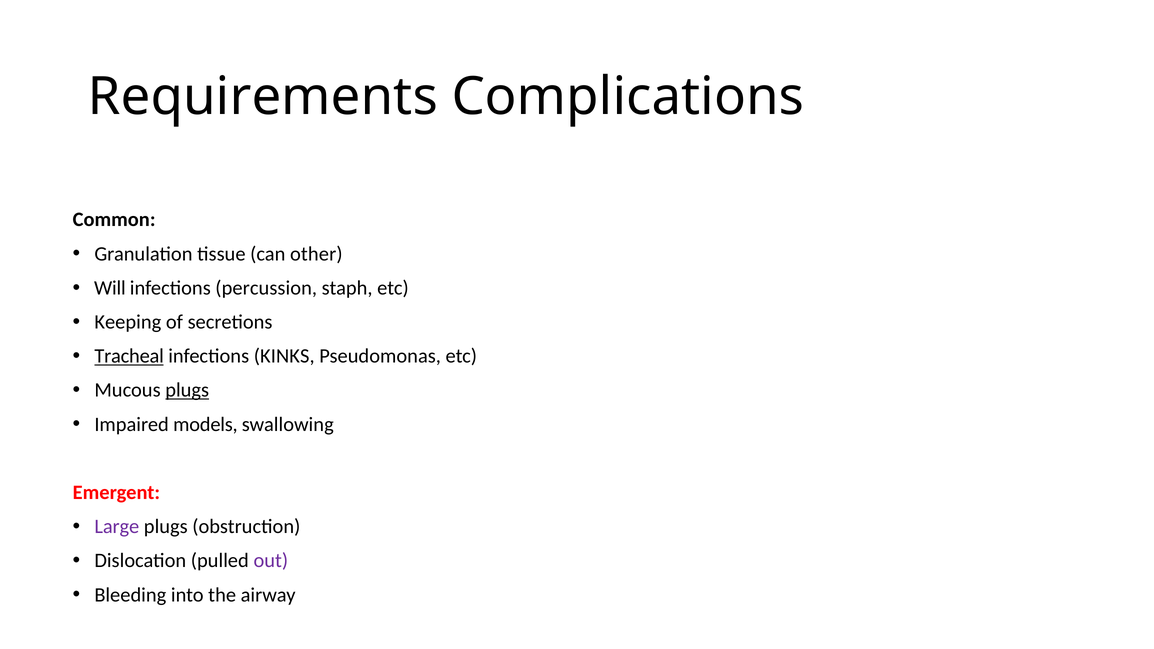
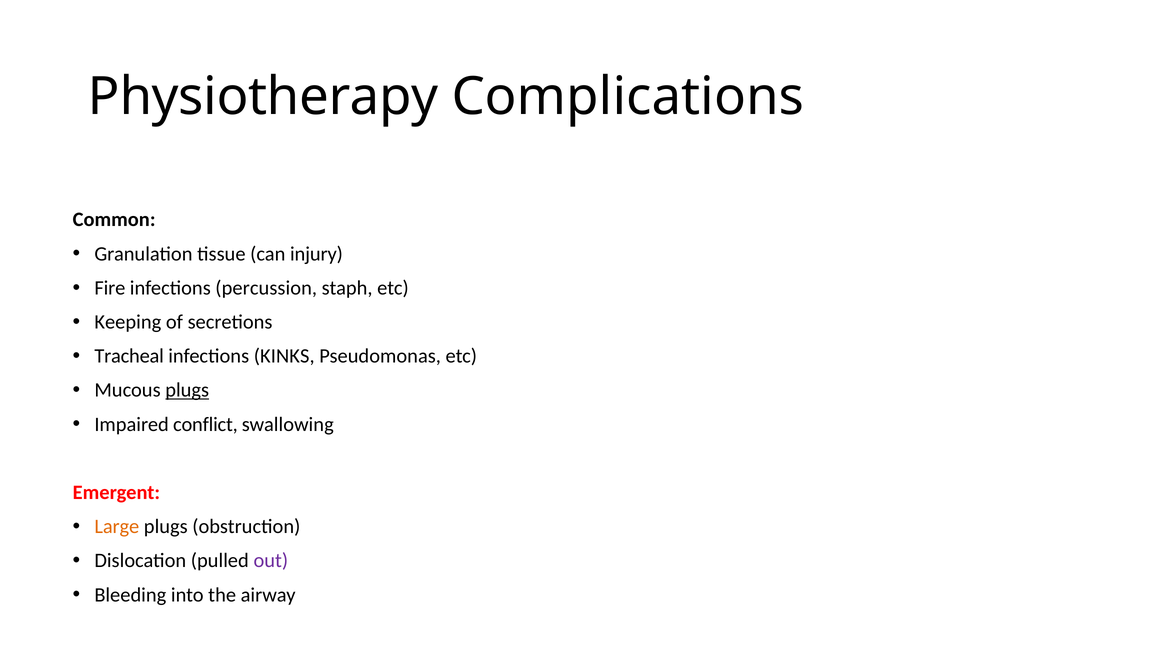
Requirements: Requirements -> Physiotherapy
other: other -> injury
Will: Will -> Fire
Tracheal underline: present -> none
models: models -> conflict
Large colour: purple -> orange
